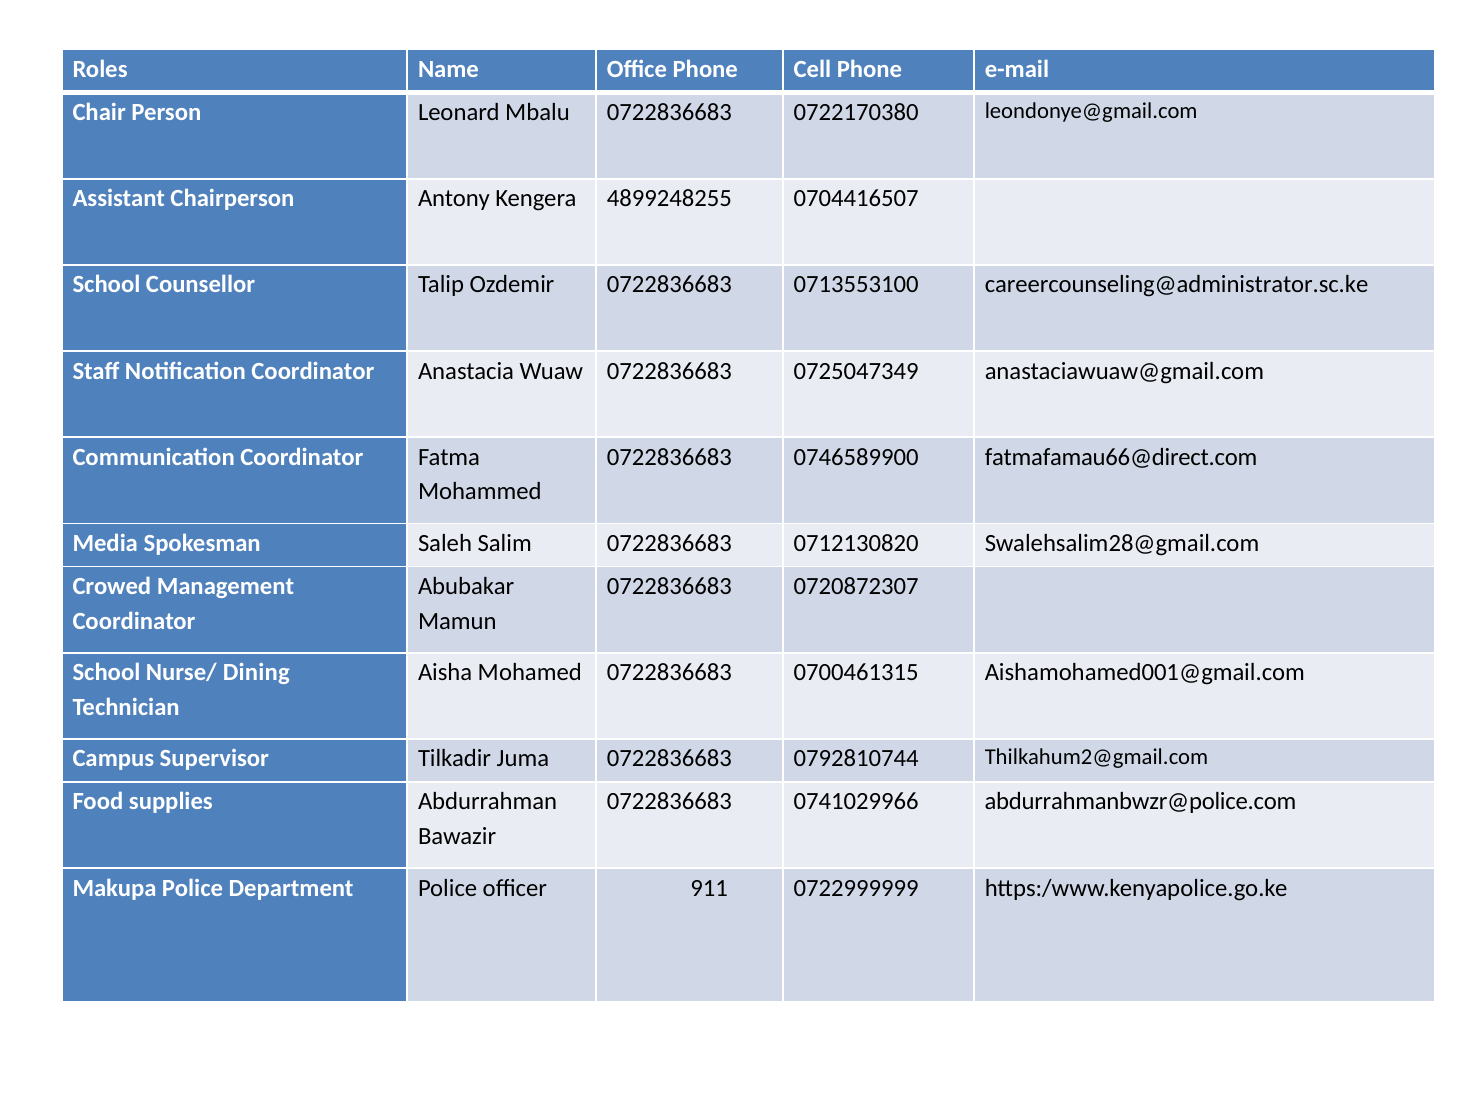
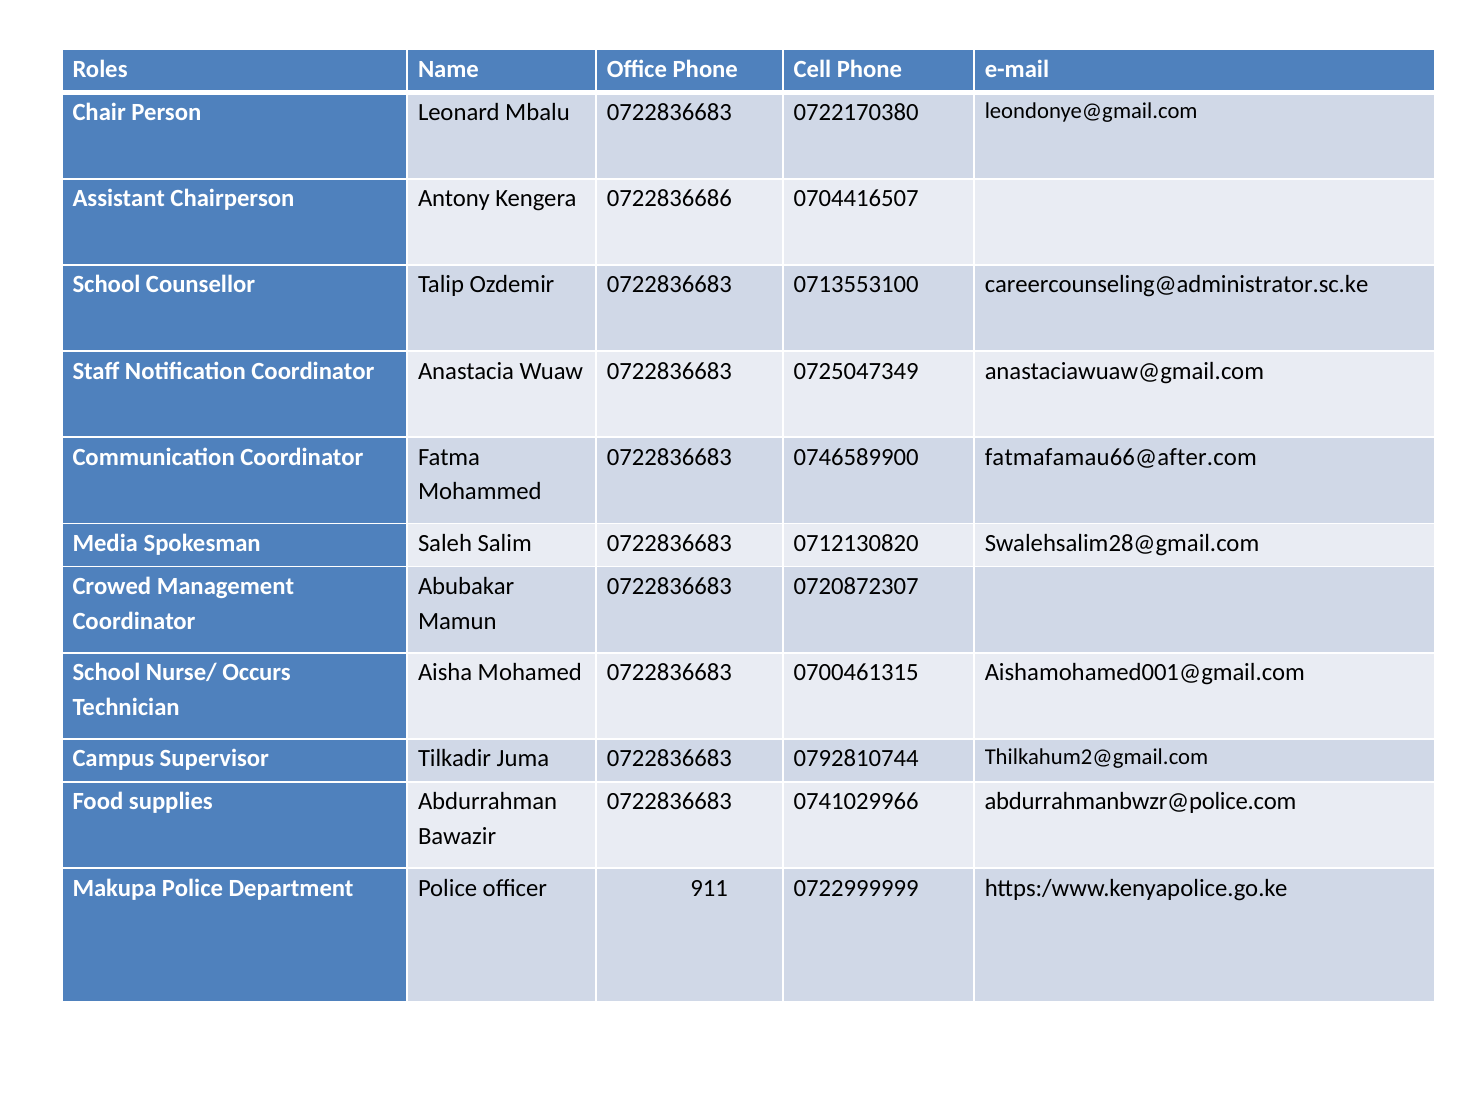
4899248255: 4899248255 -> 0722836686
fatmafamau66@direct.com: fatmafamau66@direct.com -> fatmafamau66@after.com
Dining: Dining -> Occurs
